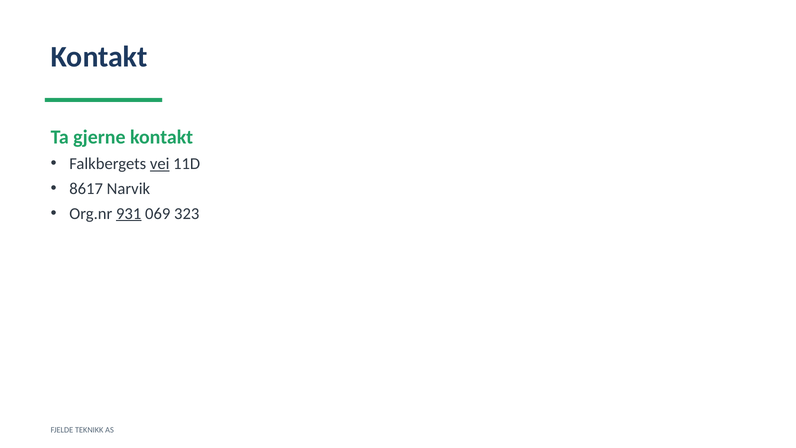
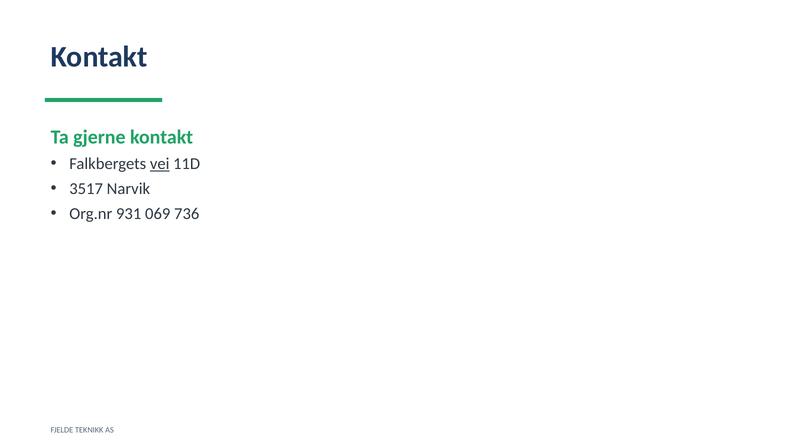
8617: 8617 -> 3517
931 underline: present -> none
323: 323 -> 736
